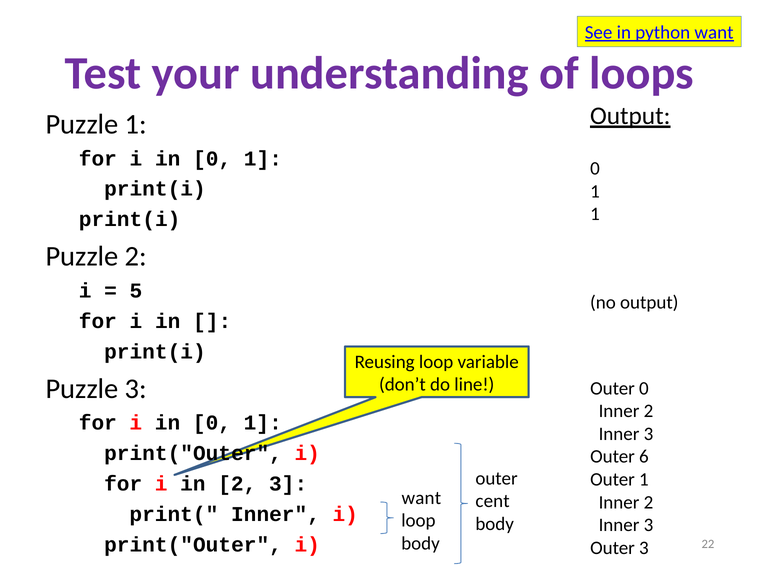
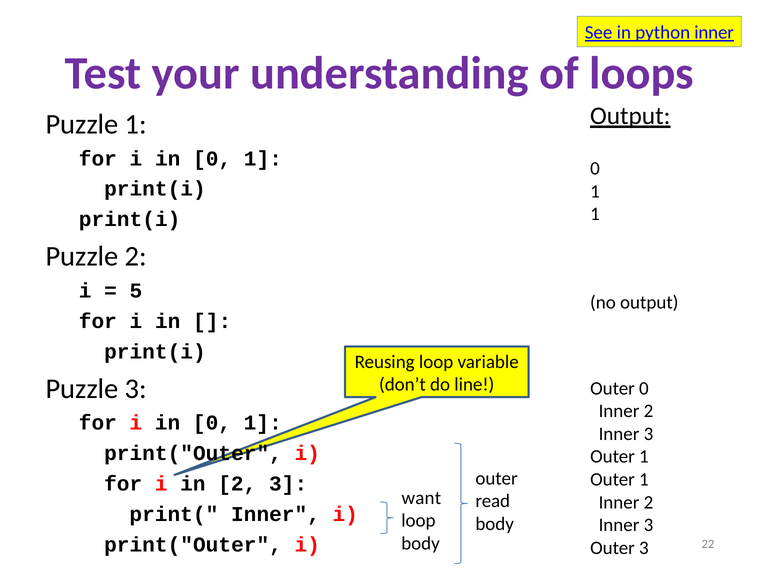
python want: want -> inner
6 at (644, 457): 6 -> 1
cent: cent -> read
